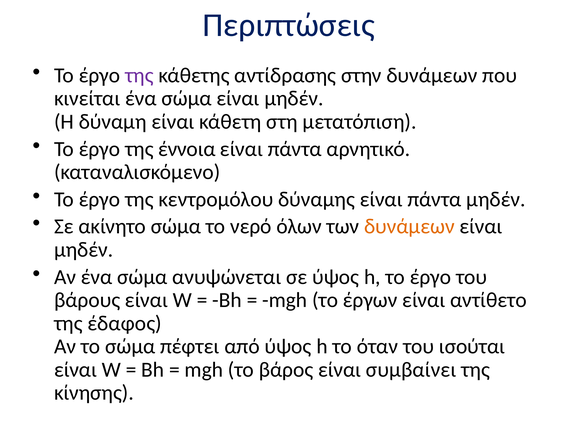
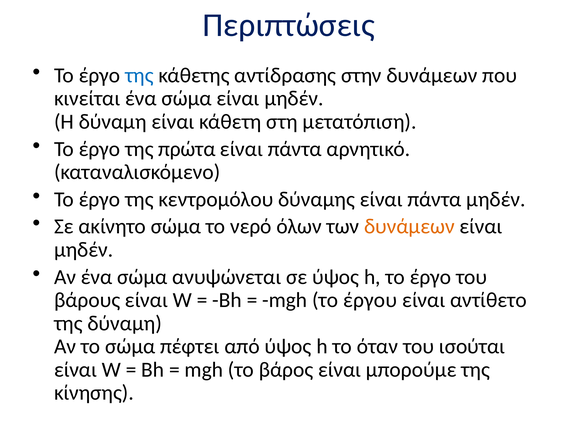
της at (139, 75) colour: purple -> blue
έννοια: έννοια -> πρώτα
έργων: έργων -> έργου
της έδαφος: έδαφος -> δύναμη
συμβαίνει: συμβαίνει -> μπορούμε
